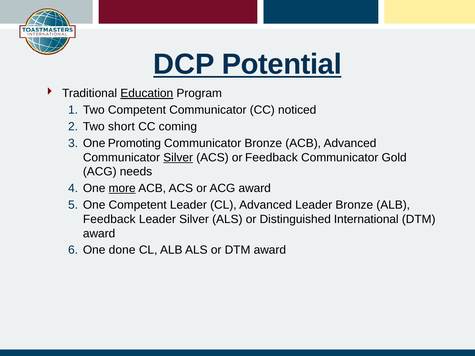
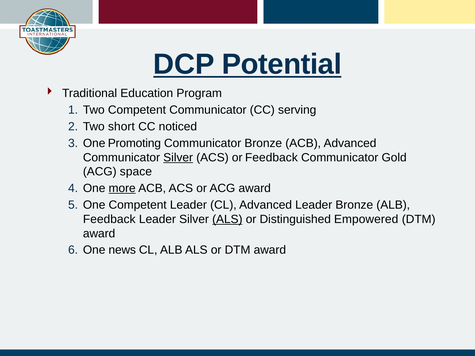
Education underline: present -> none
noticed: noticed -> serving
coming: coming -> noticed
needs: needs -> space
ALS at (227, 219) underline: none -> present
International: International -> Empowered
done: done -> news
